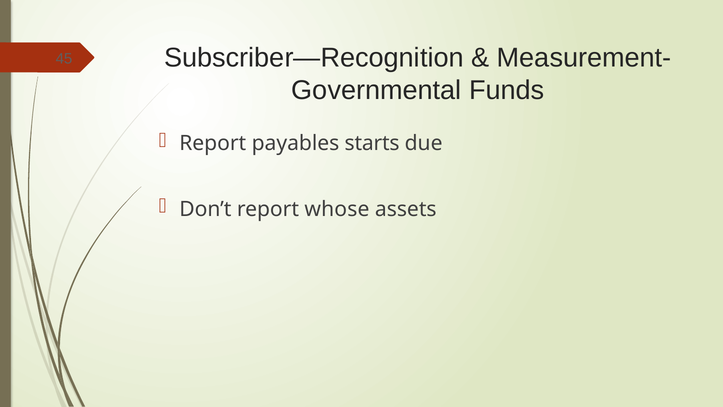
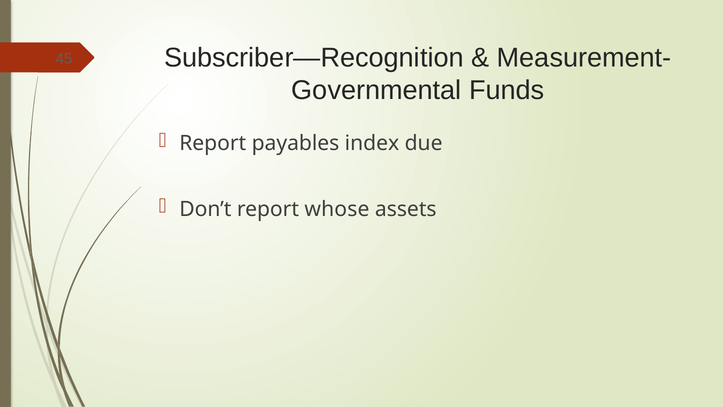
starts: starts -> index
